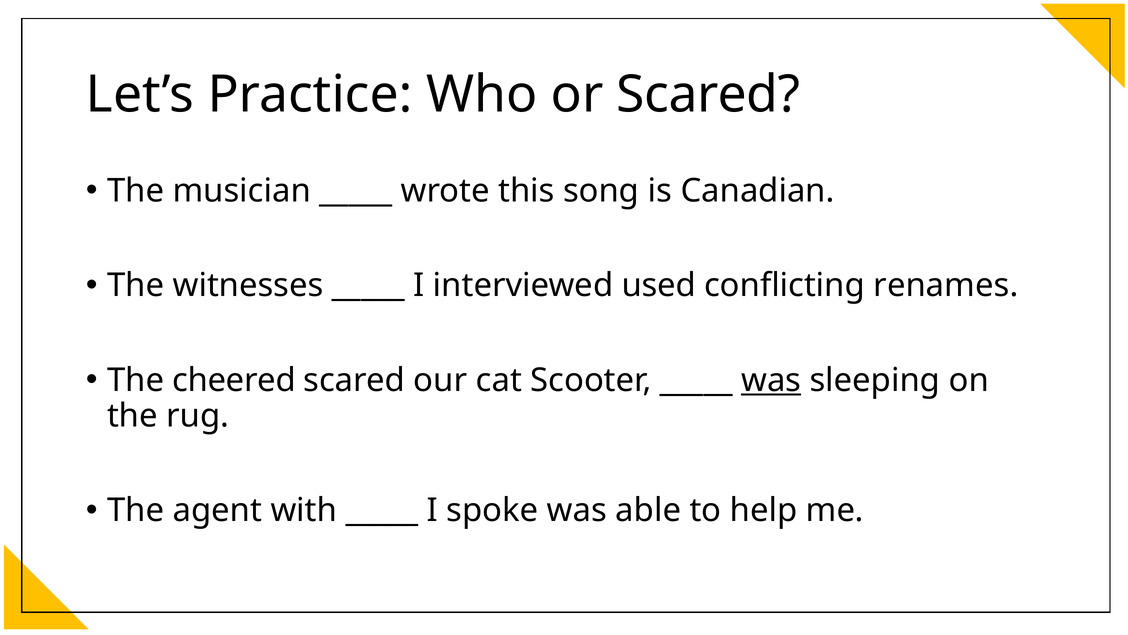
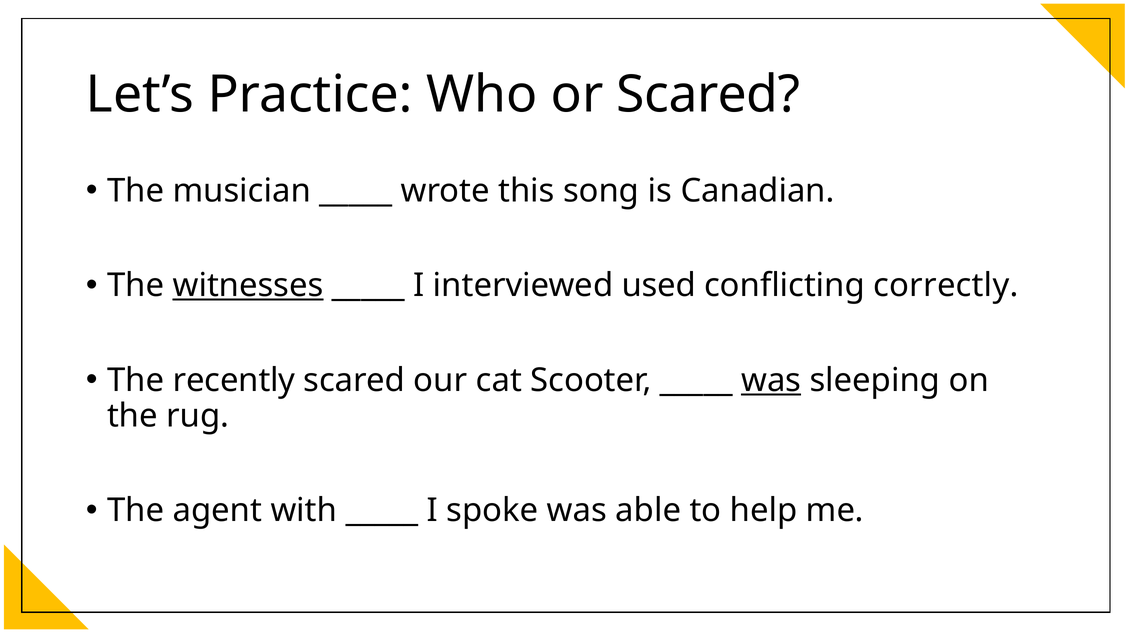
witnesses underline: none -> present
renames: renames -> correctly
cheered: cheered -> recently
